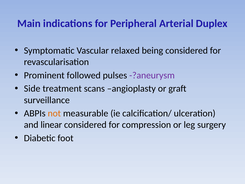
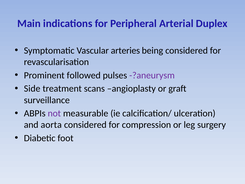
relaxed: relaxed -> arteries
not colour: orange -> purple
linear: linear -> aorta
